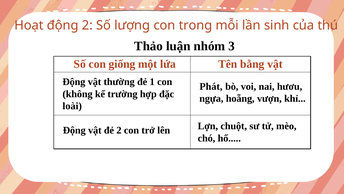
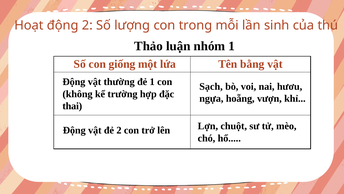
nhóm 3: 3 -> 1
Phát: Phát -> Sạch
loài: loài -> thai
